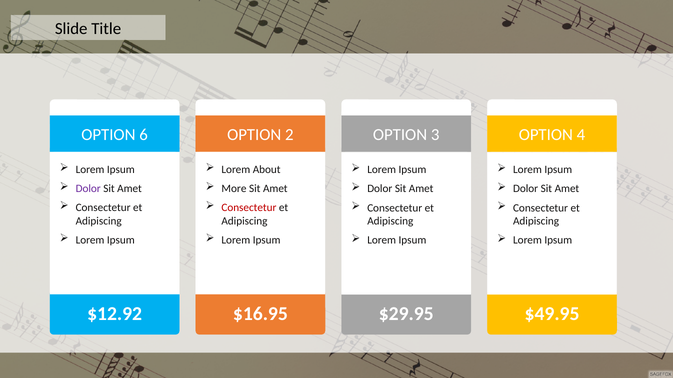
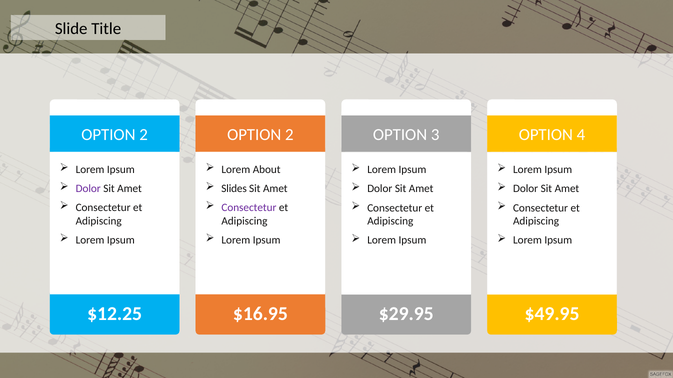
6 at (144, 135): 6 -> 2
More: More -> Slides
Consectetur at (249, 208) colour: red -> purple
$12.92: $12.92 -> $12.25
